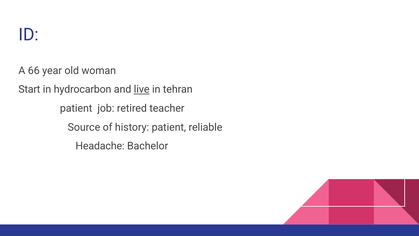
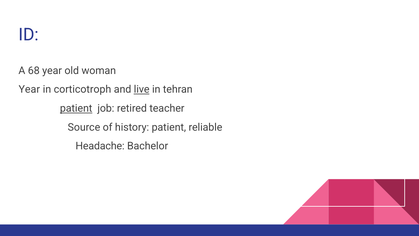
66: 66 -> 68
Start at (29, 89): Start -> Year
hydrocarbon: hydrocarbon -> corticotroph
patient at (76, 108) underline: none -> present
